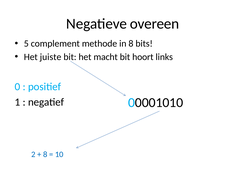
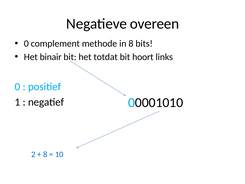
5 at (26, 44): 5 -> 0
juiste: juiste -> binair
macht: macht -> totdat
